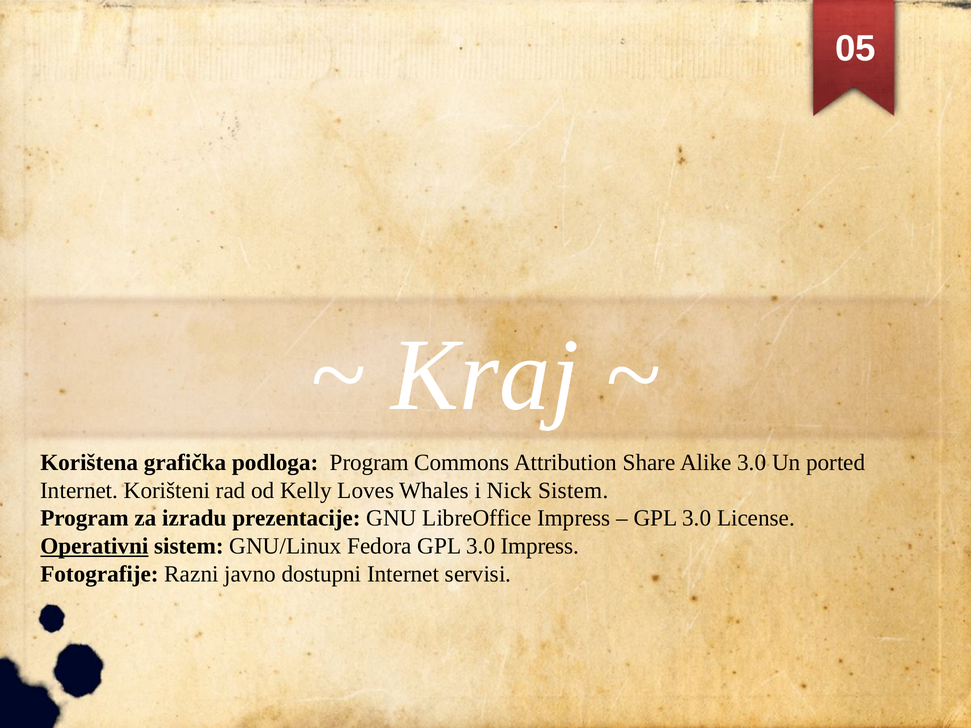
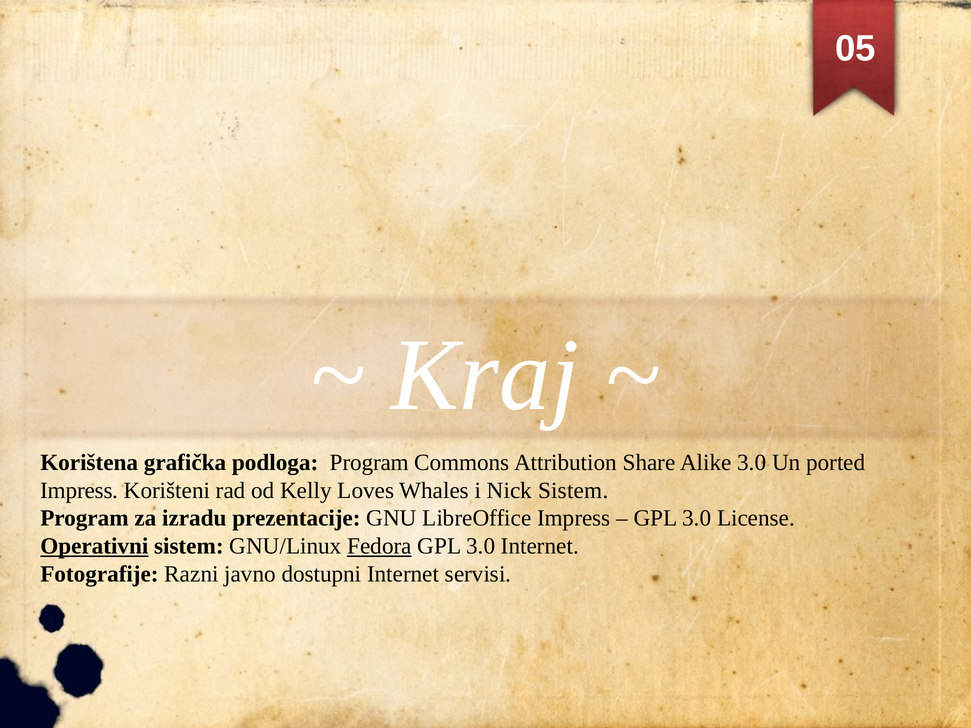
Internet at (79, 490): Internet -> Impress
Fedora underline: none -> present
3.0 Impress: Impress -> Internet
